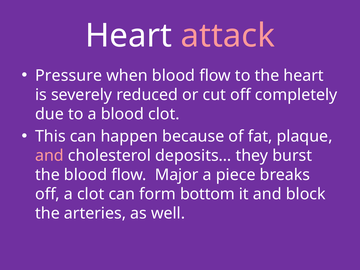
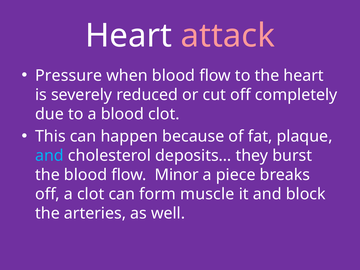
and at (49, 156) colour: pink -> light blue
Major: Major -> Minor
bottom: bottom -> muscle
